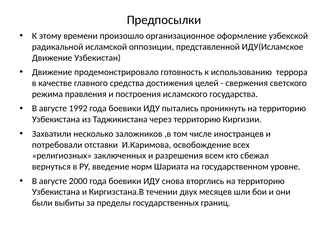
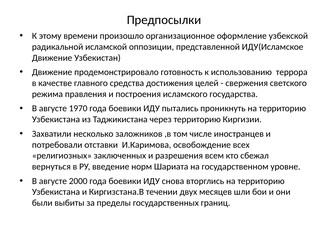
1992: 1992 -> 1970
